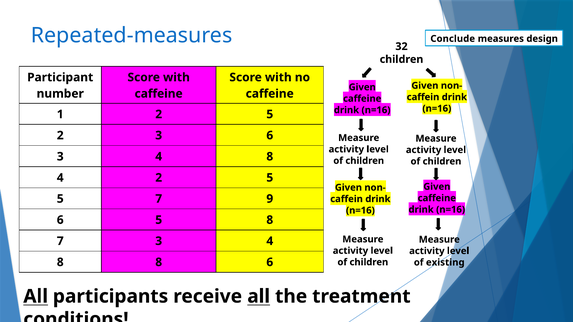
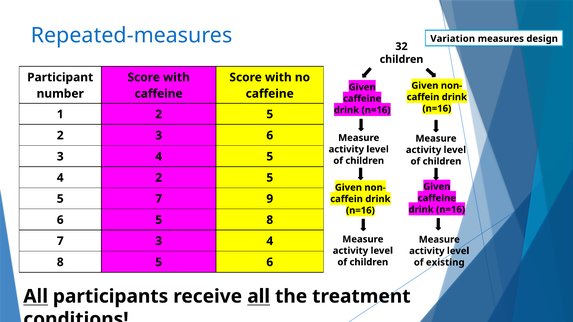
Conclude: Conclude -> Variation
8 at (270, 157): 8 -> 5
8 8: 8 -> 5
